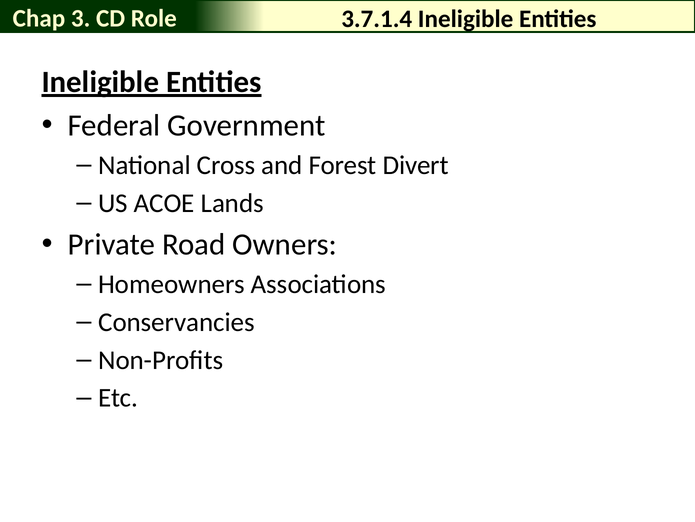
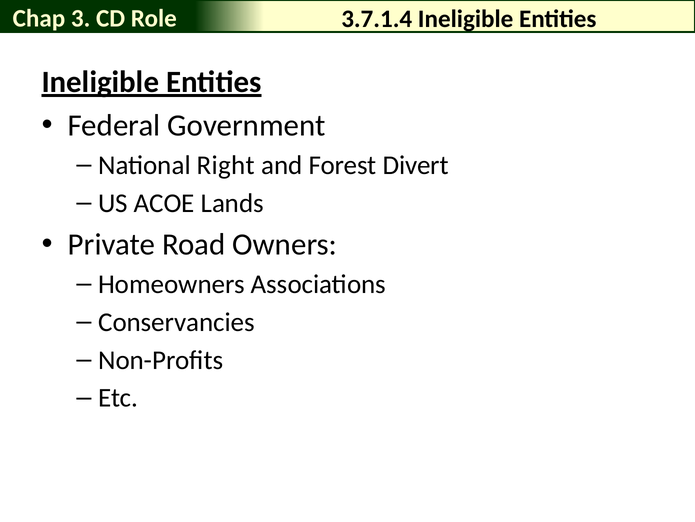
Cross: Cross -> Right
